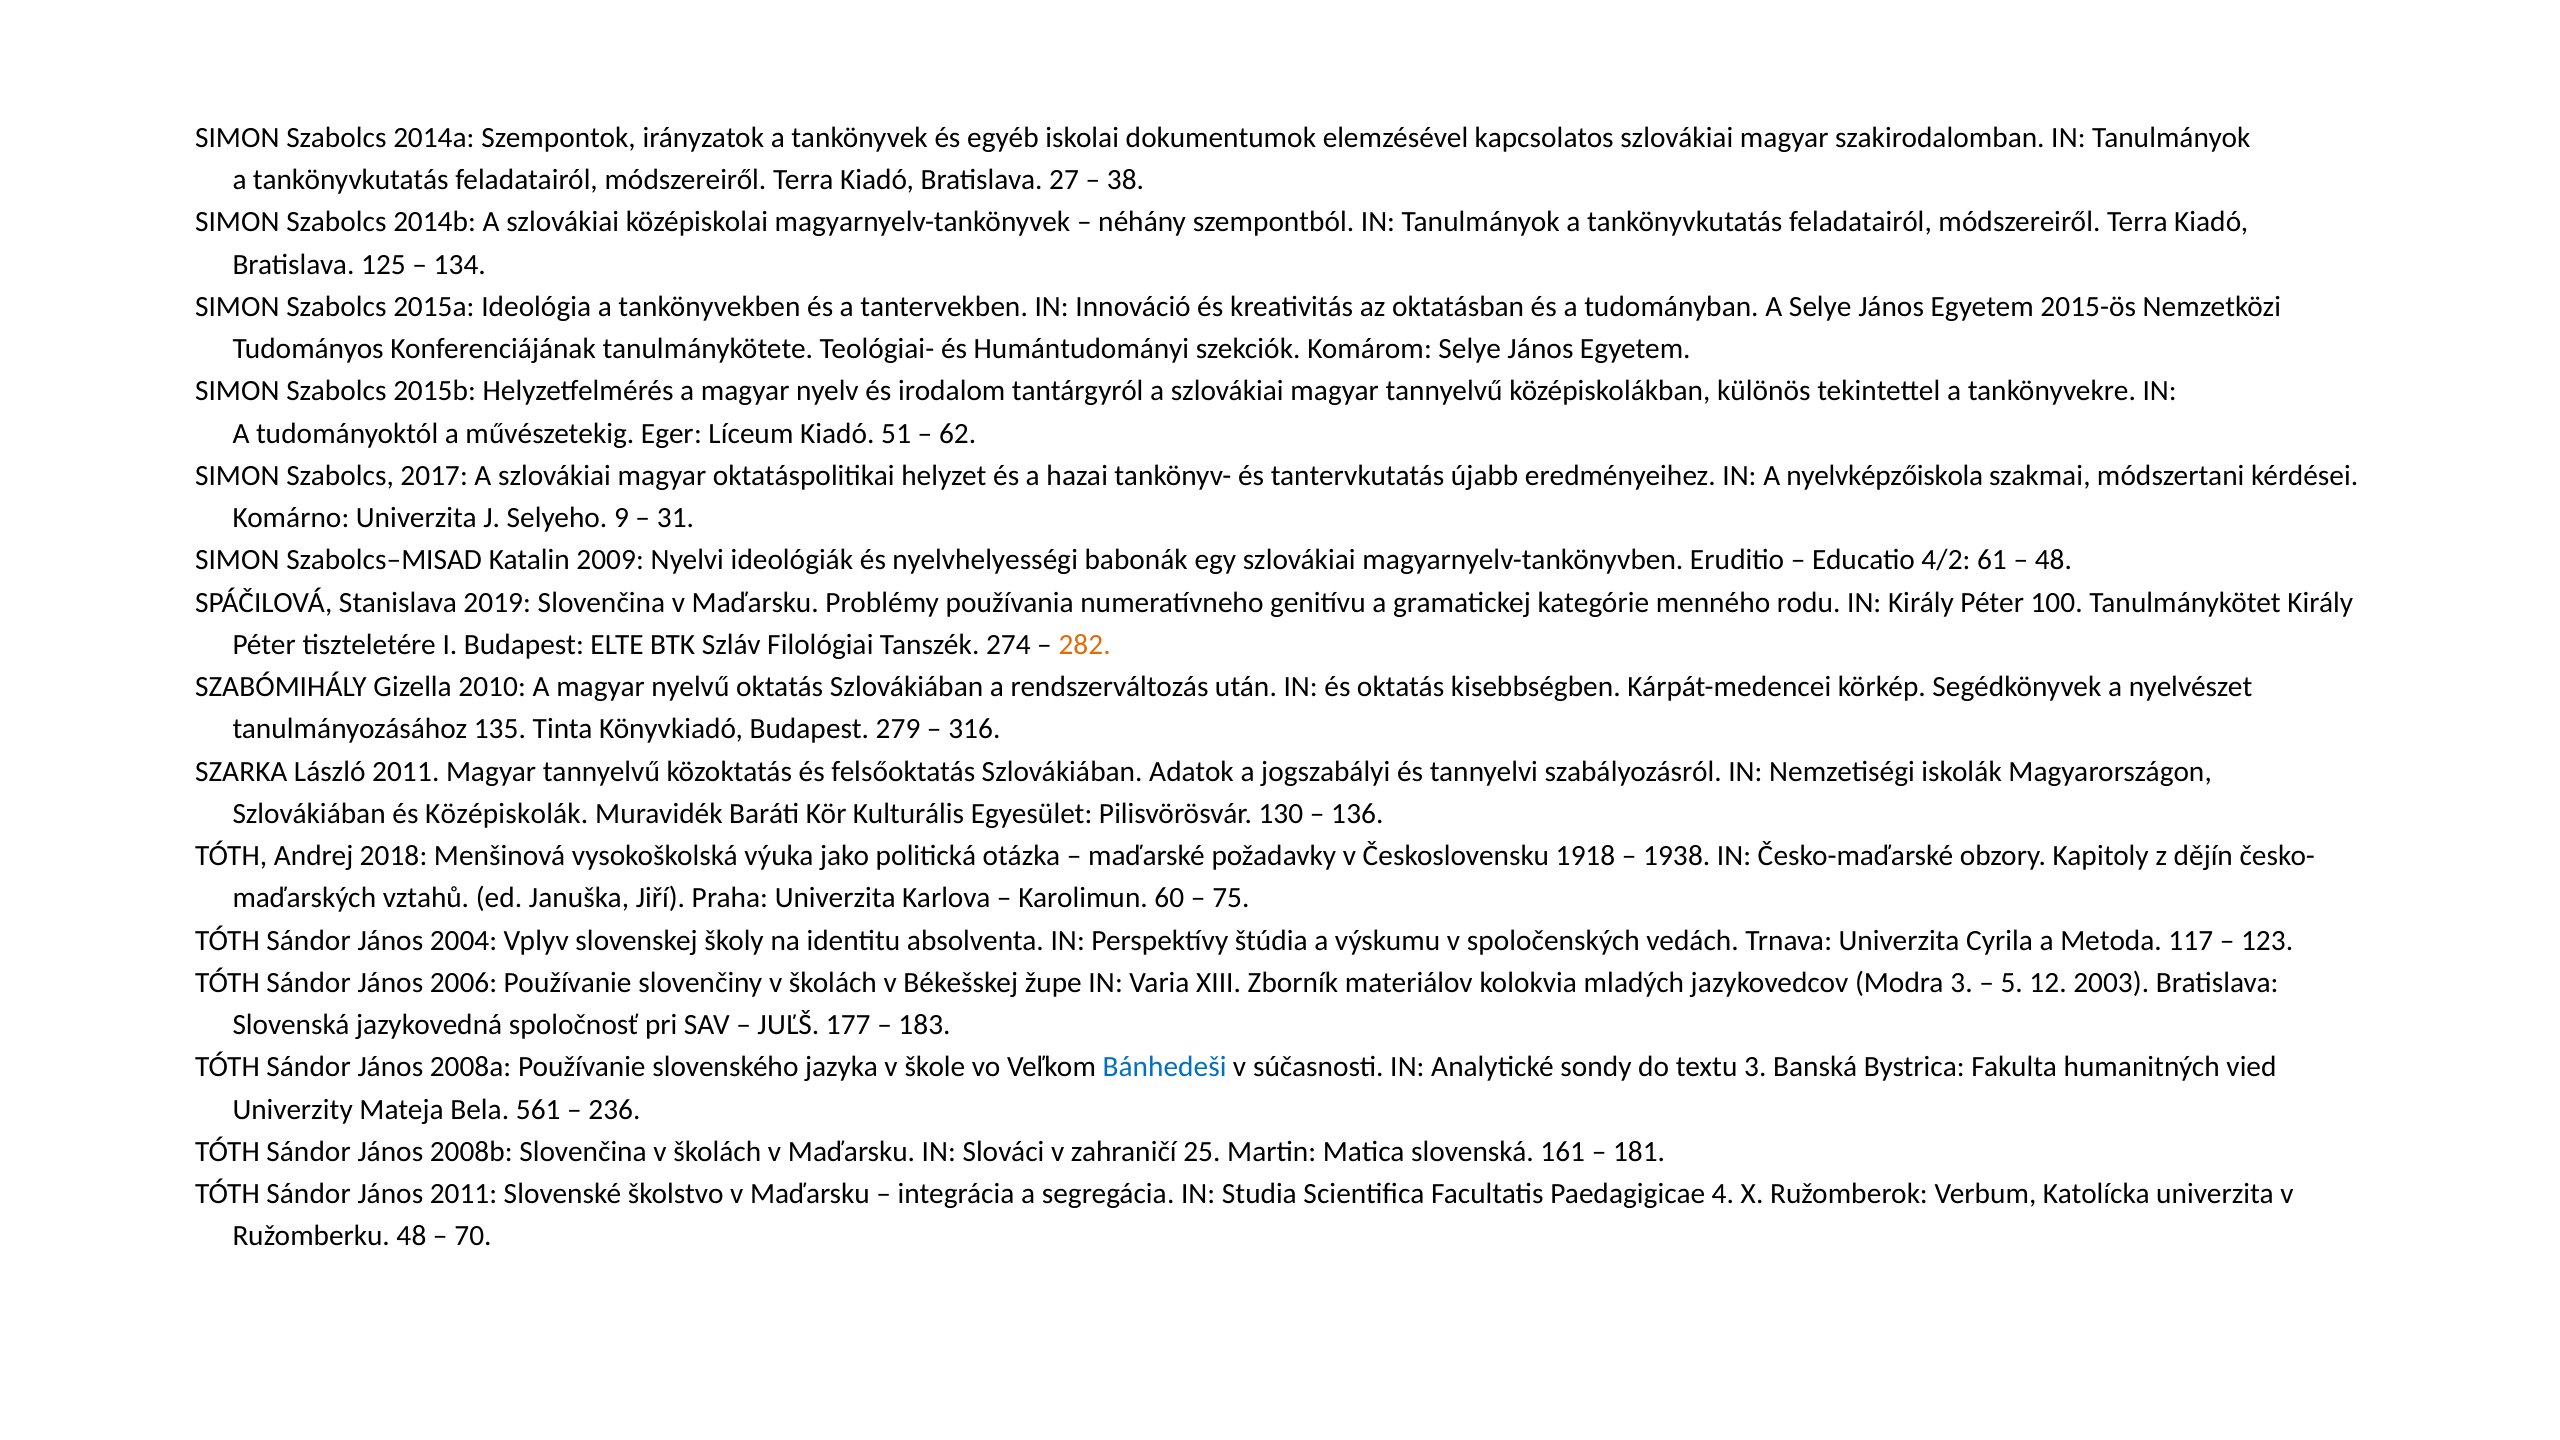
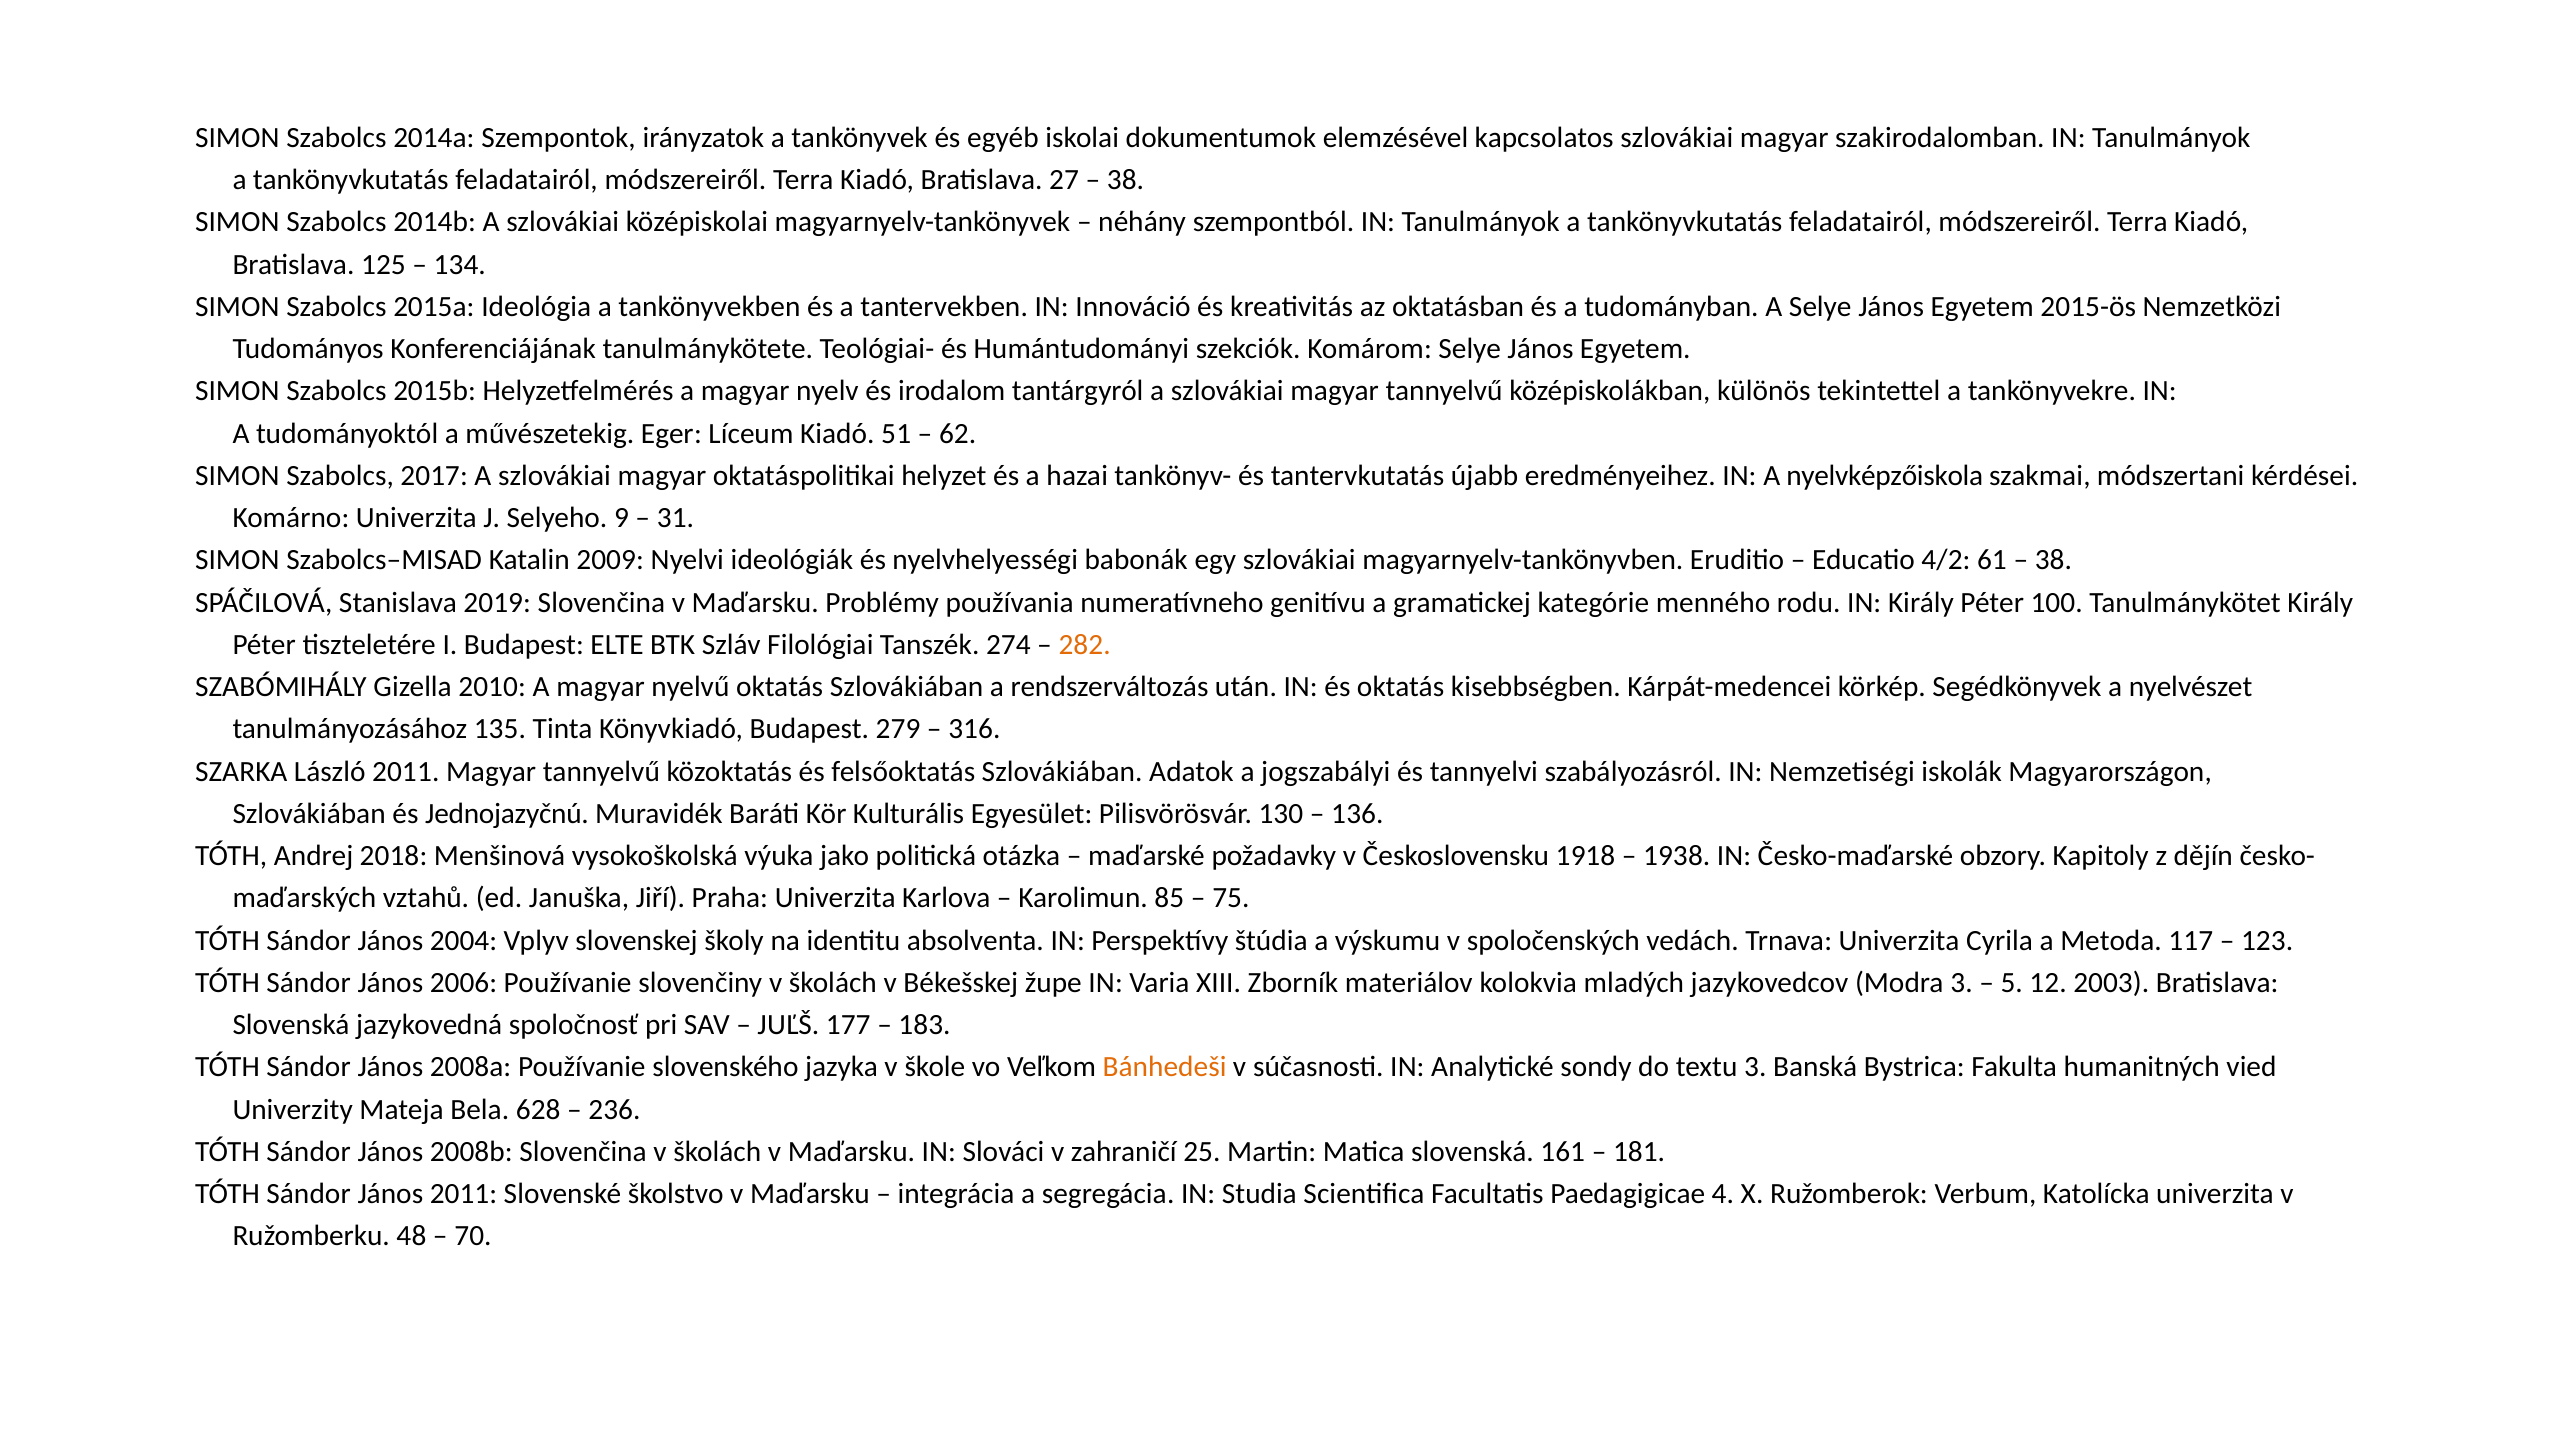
48 at (2053, 560): 48 -> 38
Középiskolák: Középiskolák -> Jednojazyčnú
60: 60 -> 85
Bánhedeši colour: blue -> orange
561: 561 -> 628
